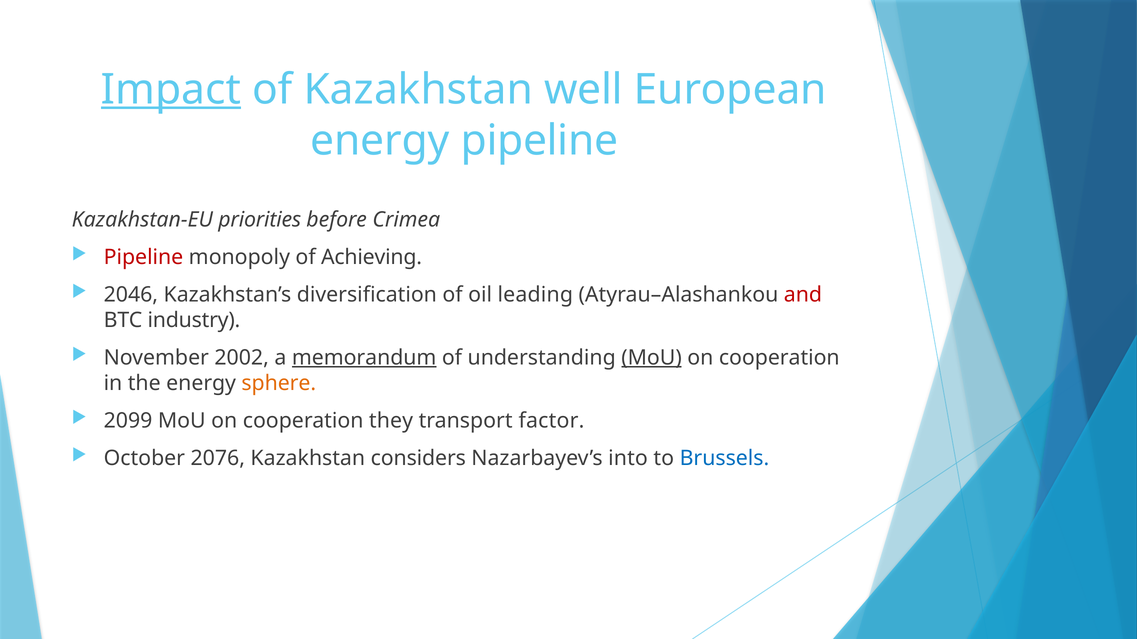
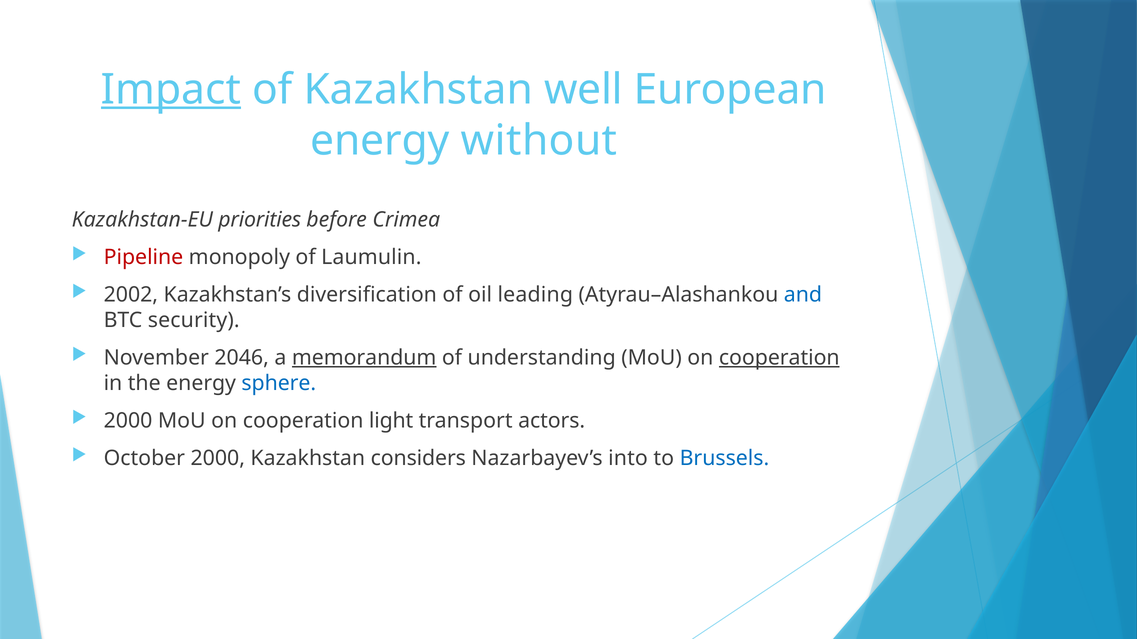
energy pipeline: pipeline -> without
Achieving: Achieving -> Laumulin
2046: 2046 -> 2002
and colour: red -> blue
industry: industry -> security
2002: 2002 -> 2046
MoU at (652, 358) underline: present -> none
cooperation at (779, 358) underline: none -> present
sphere colour: orange -> blue
2099 at (128, 421): 2099 -> 2000
they: they -> light
factor: factor -> actors
October 2076: 2076 -> 2000
